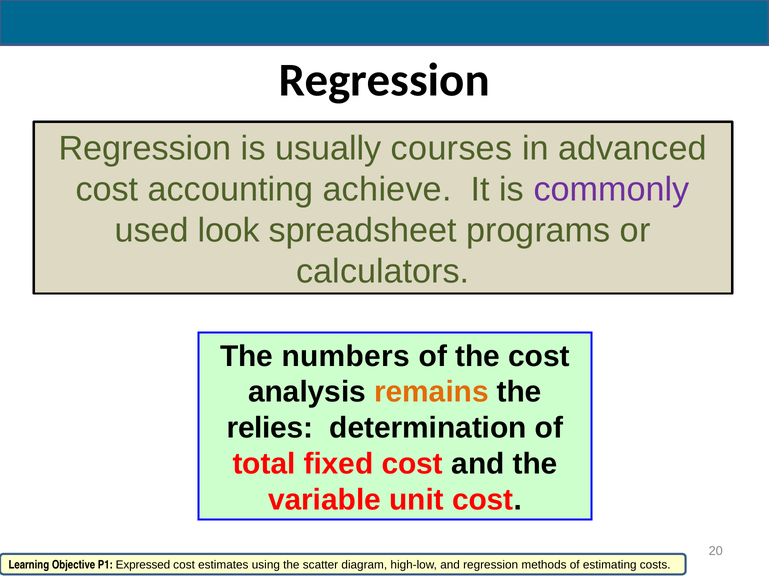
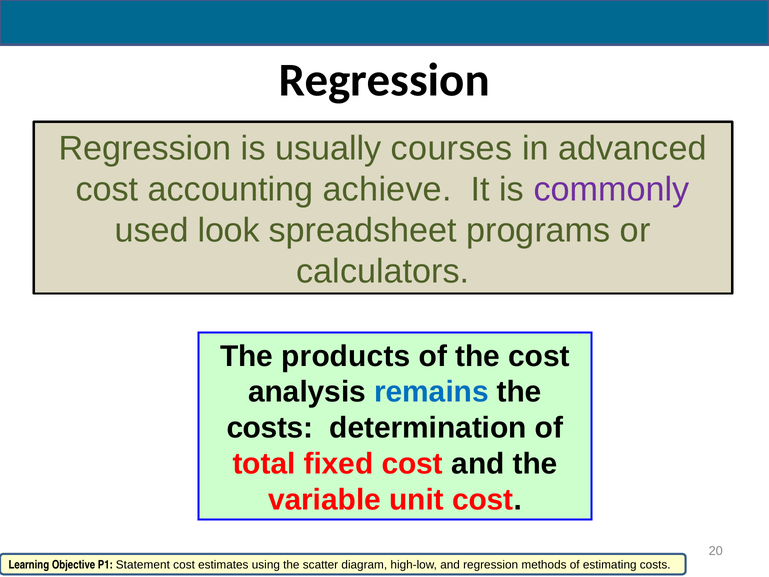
numbers: numbers -> products
remains colour: orange -> blue
relies at (270, 428): relies -> costs
Expressed: Expressed -> Statement
